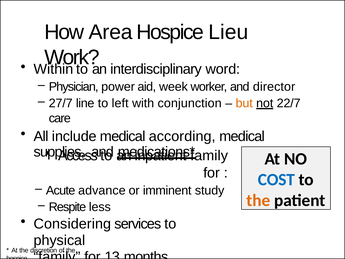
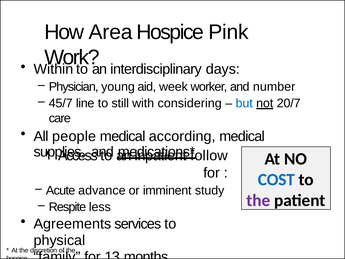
Lieu: Lieu -> Pink
word: word -> days
power: power -> young
director: director -> number
27/7: 27/7 -> 45/7
left: left -> still
conjunction: conjunction -> considering
but colour: orange -> blue
22/7: 22/7 -> 20/7
include: include -> people
family at (209, 155): family -> follow
the at (258, 200) colour: orange -> purple
Considering: Considering -> Agreements
